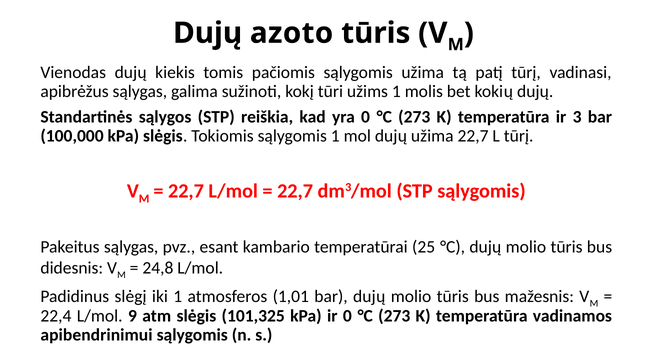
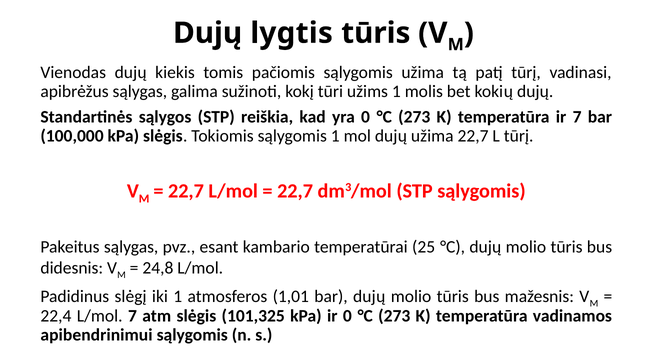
azoto: azoto -> lygtis
ir 3: 3 -> 7
L/mol 9: 9 -> 7
